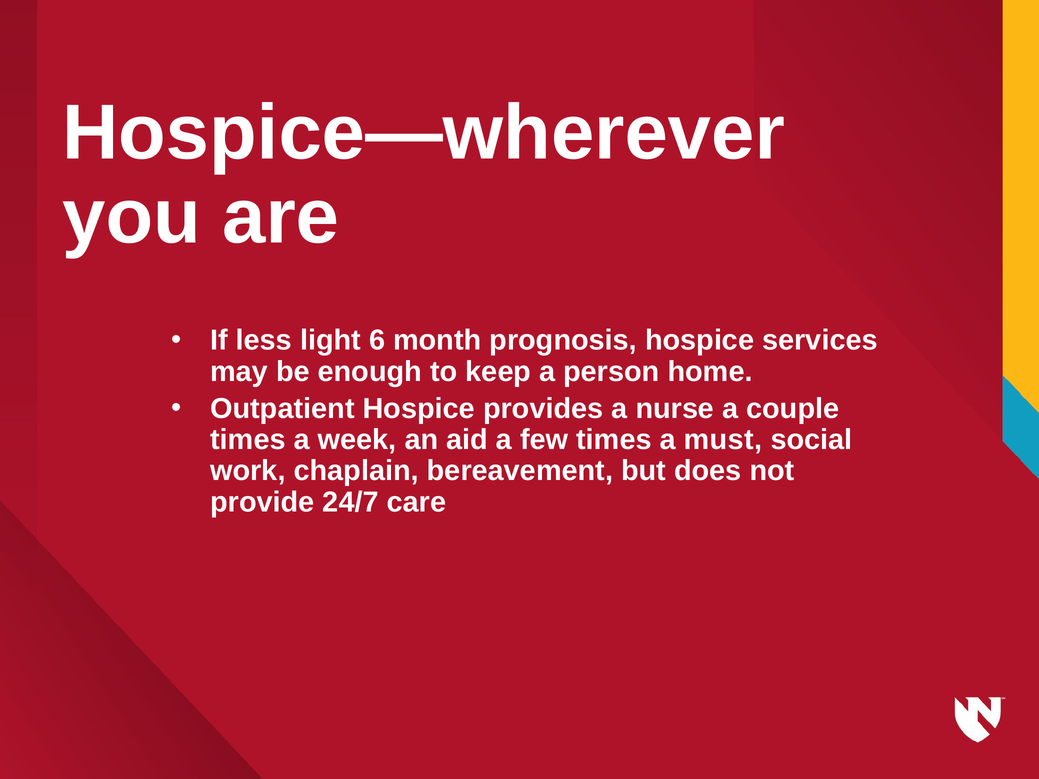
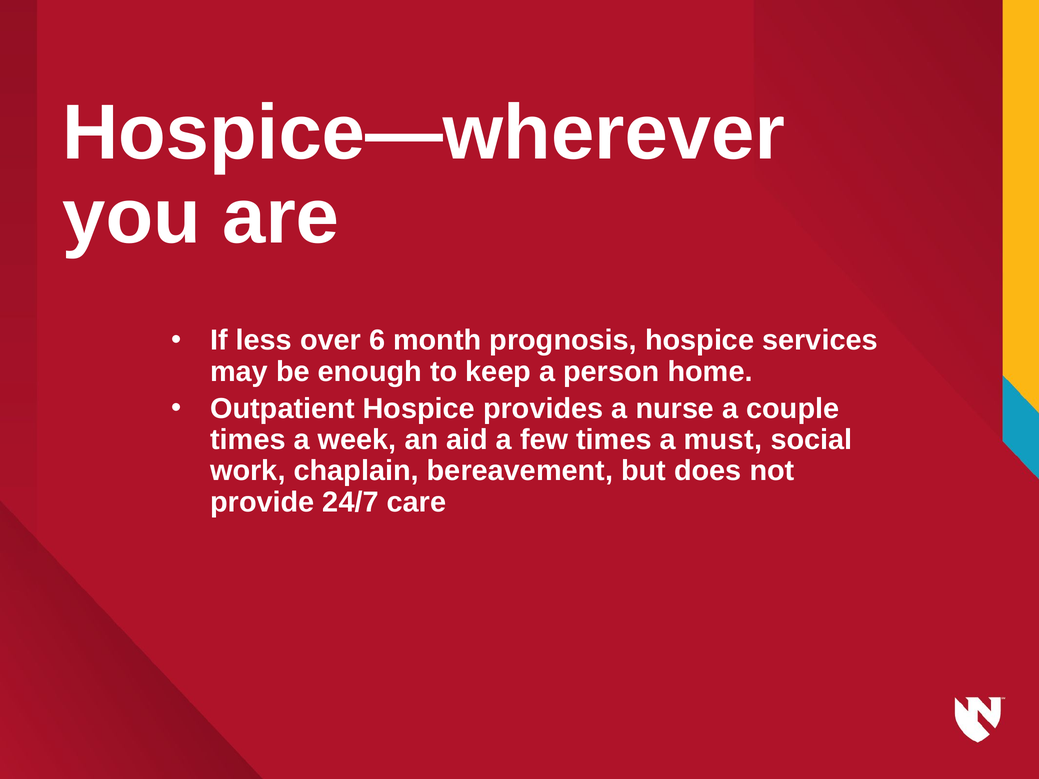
light: light -> over
